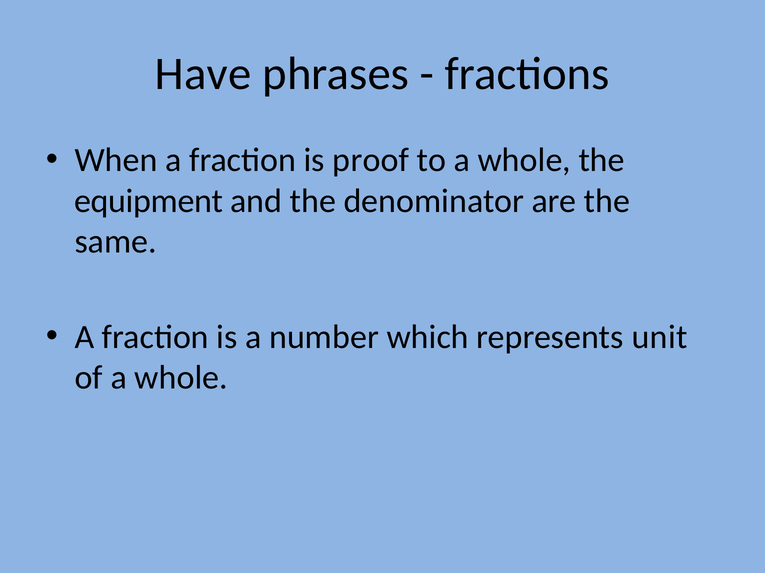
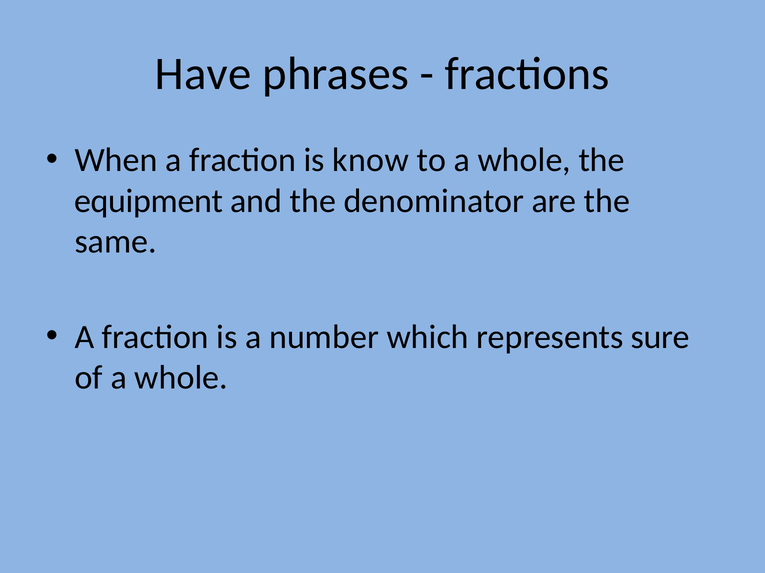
proof: proof -> know
unit: unit -> sure
